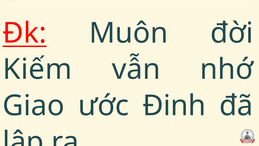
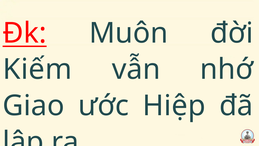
Đinh: Đinh -> Hiệp
